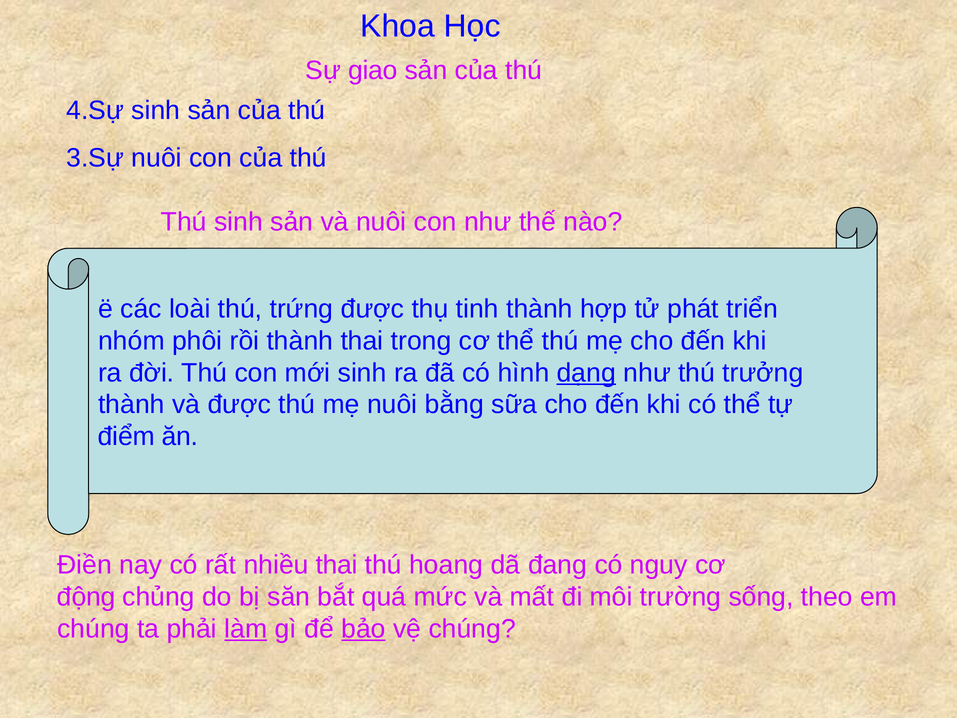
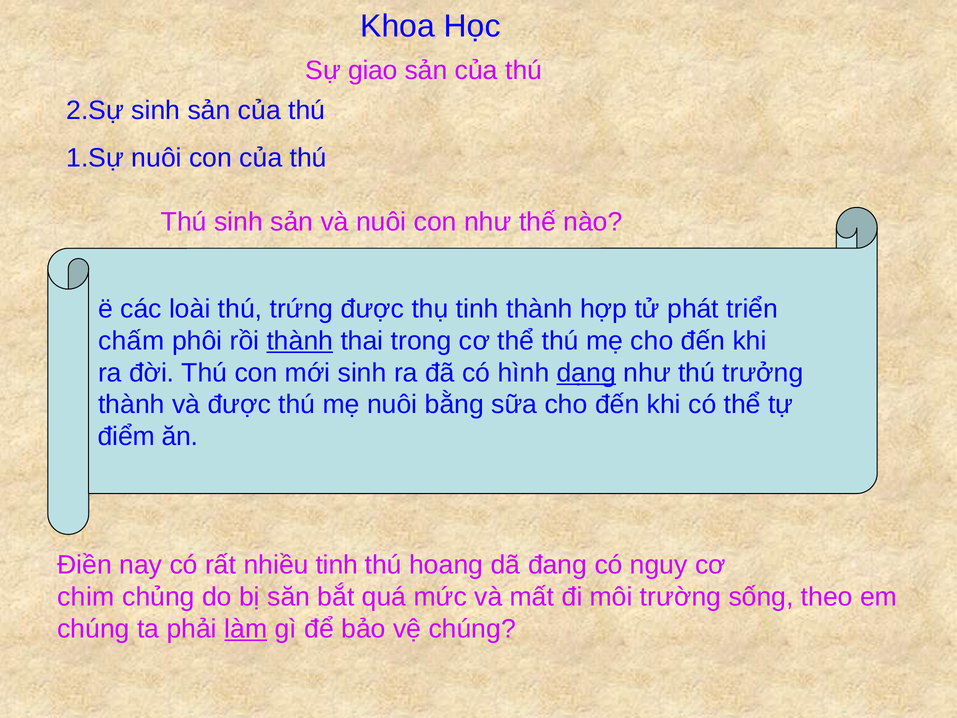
4.Sự: 4.Sự -> 2.Sự
3.Sự: 3.Sự -> 1.Sự
nhóm: nhóm -> chấm
thành at (300, 341) underline: none -> present
nhiều thai: thai -> tinh
động: động -> chim
bảo underline: present -> none
